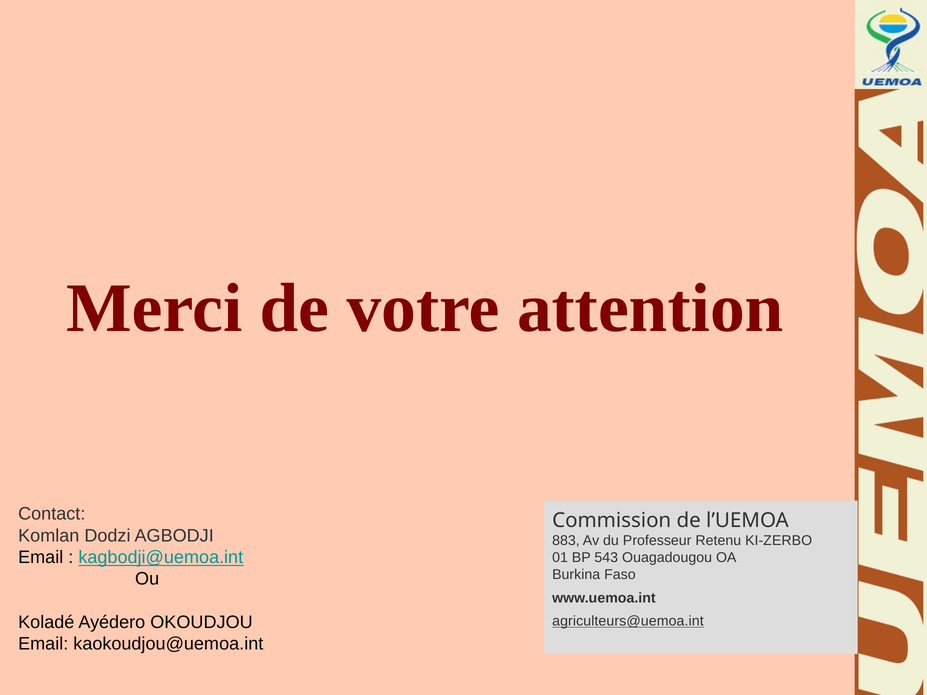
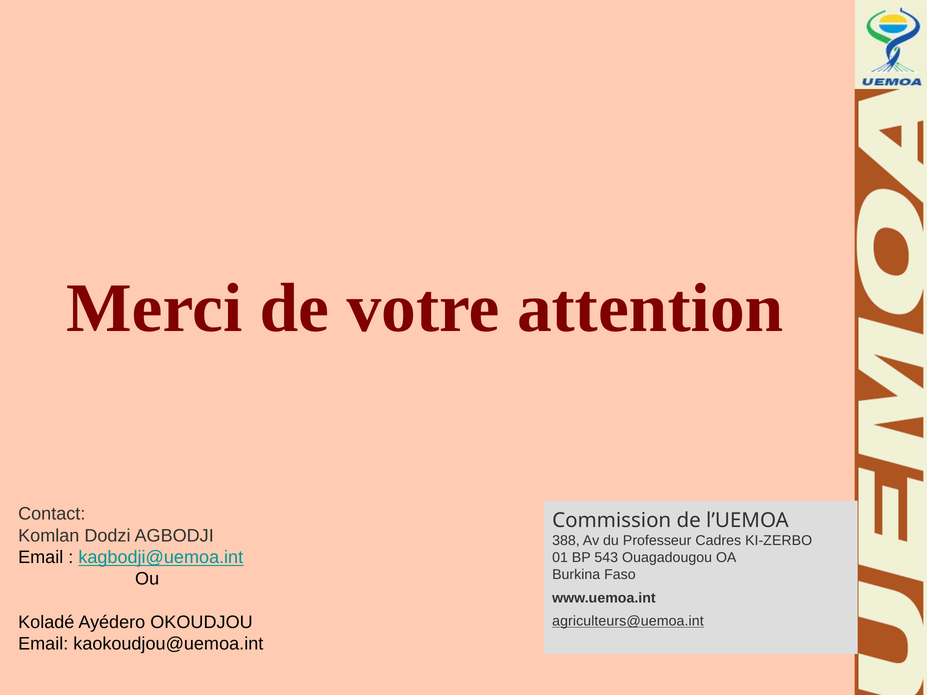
883: 883 -> 388
Retenu: Retenu -> Cadres
